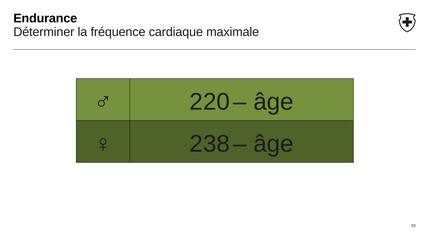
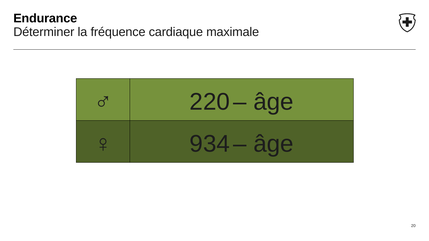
238: 238 -> 934
